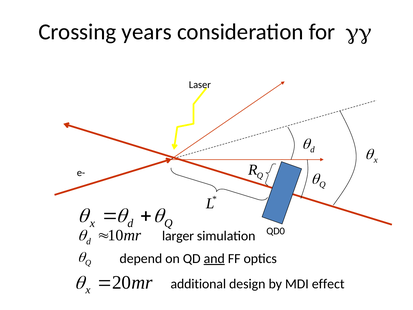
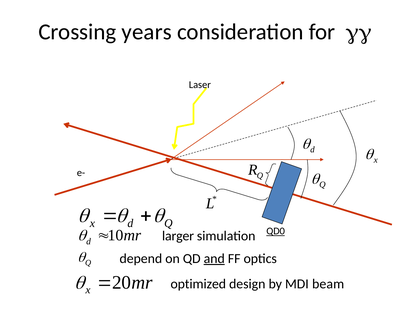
QD0 underline: none -> present
additional: additional -> optimized
effect: effect -> beam
